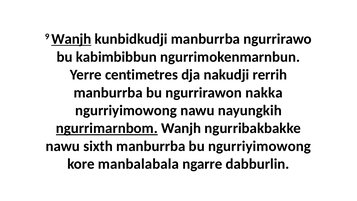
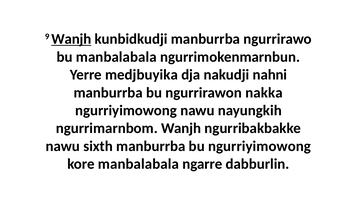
bu kabimbibbun: kabimbibbun -> manbalabala
centimetres: centimetres -> medjbuyika
rerrih: rerrih -> nahni
ngurrimarnbom underline: present -> none
